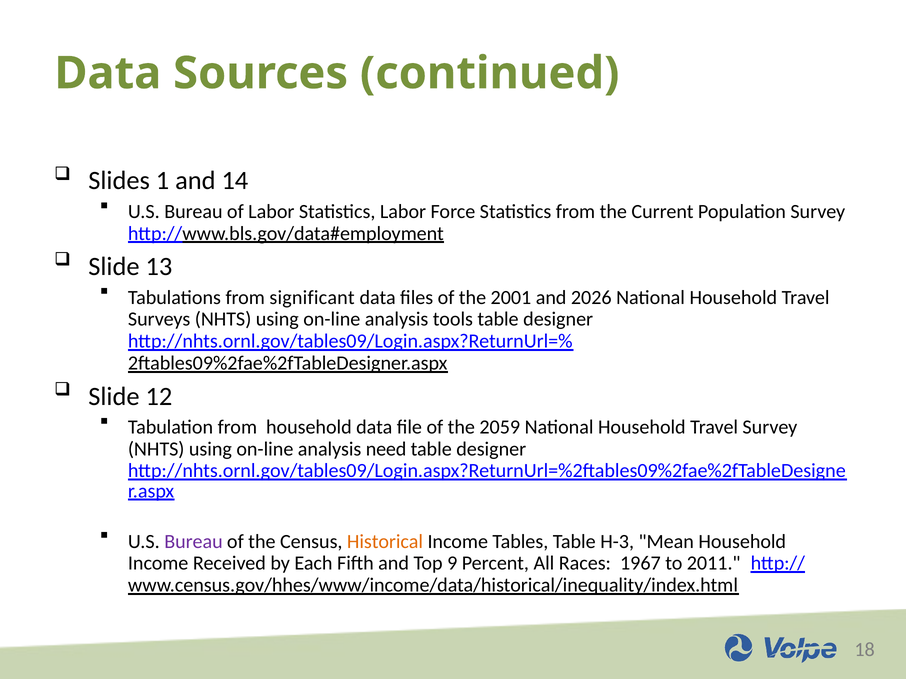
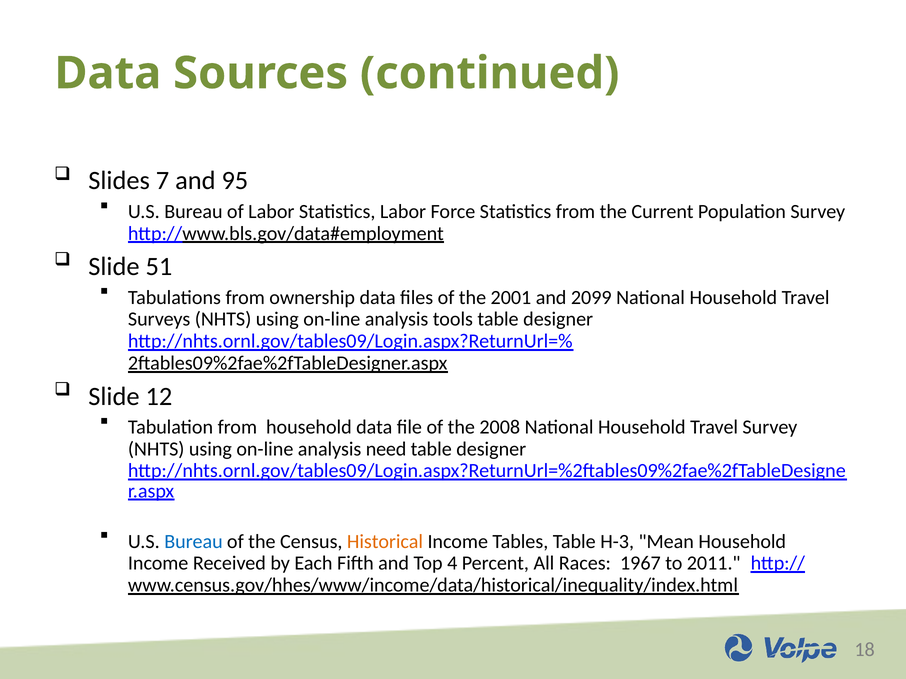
1: 1 -> 7
14: 14 -> 95
13: 13 -> 51
significant: significant -> ownership
2026: 2026 -> 2099
2059: 2059 -> 2008
Bureau at (193, 542) colour: purple -> blue
9: 9 -> 4
